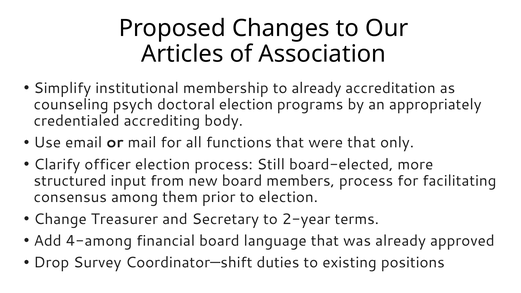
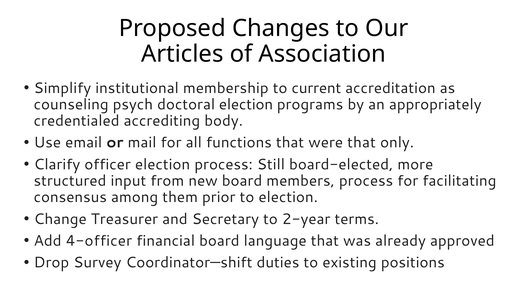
to already: already -> current
4-among: 4-among -> 4-officer
